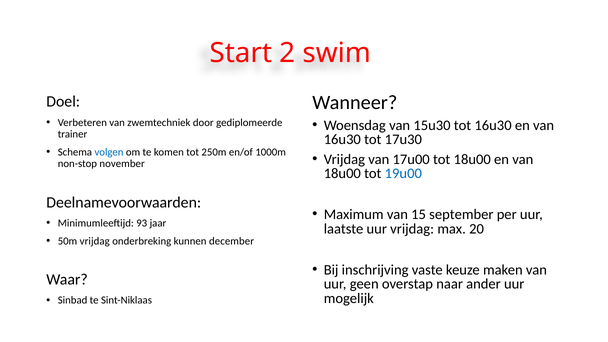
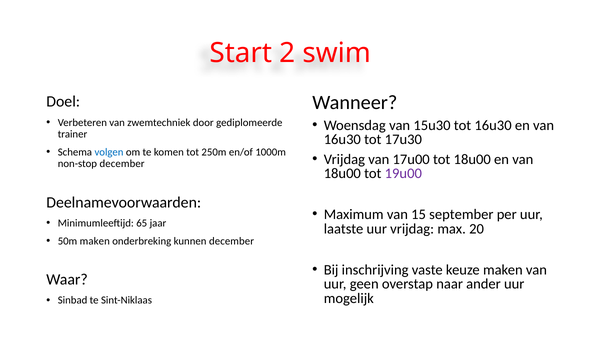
non-stop november: november -> december
19u00 colour: blue -> purple
93: 93 -> 65
50m vrijdag: vrijdag -> maken
